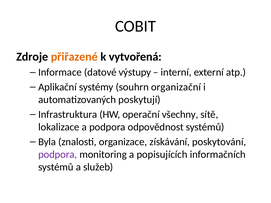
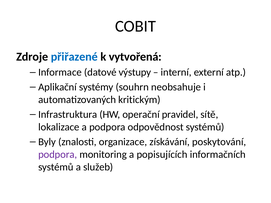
přiřazené colour: orange -> blue
organizační: organizační -> neobsahuje
poskytují: poskytují -> kritickým
všechny: všechny -> pravidel
Byla: Byla -> Byly
